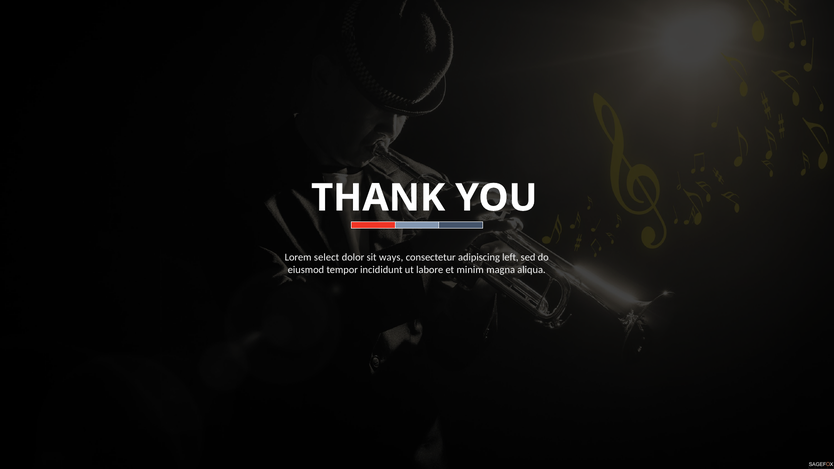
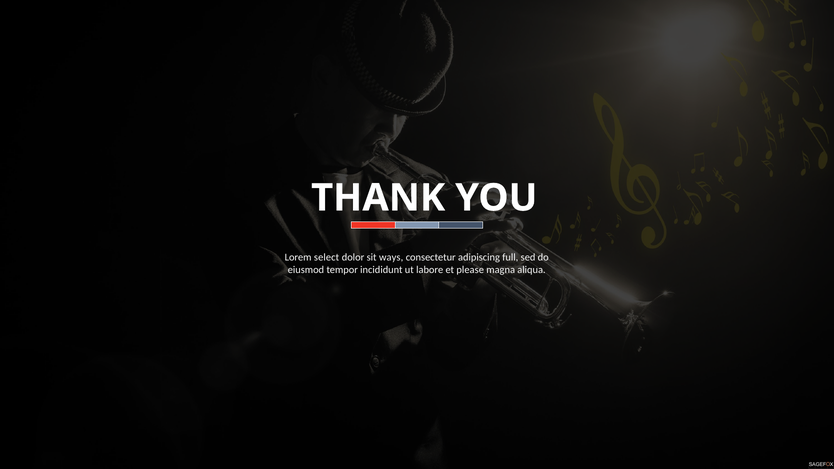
left: left -> full
minim: minim -> please
